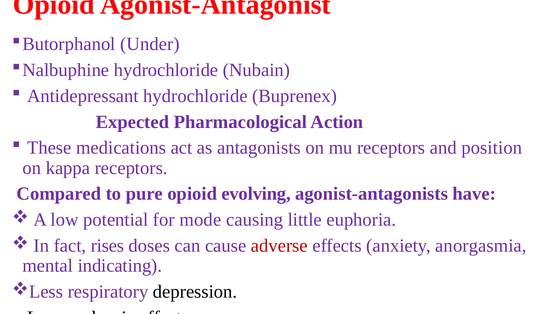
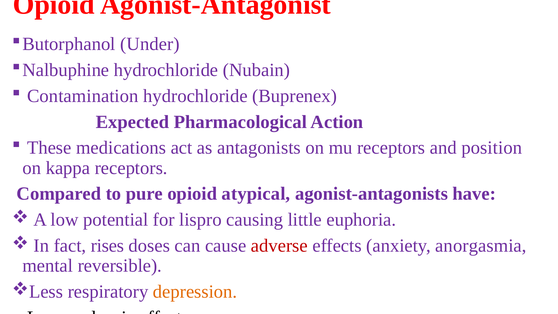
Antidepressant: Antidepressant -> Contamination
evolving: evolving -> atypical
mode: mode -> lispro
indicating: indicating -> reversible
depression colour: black -> orange
